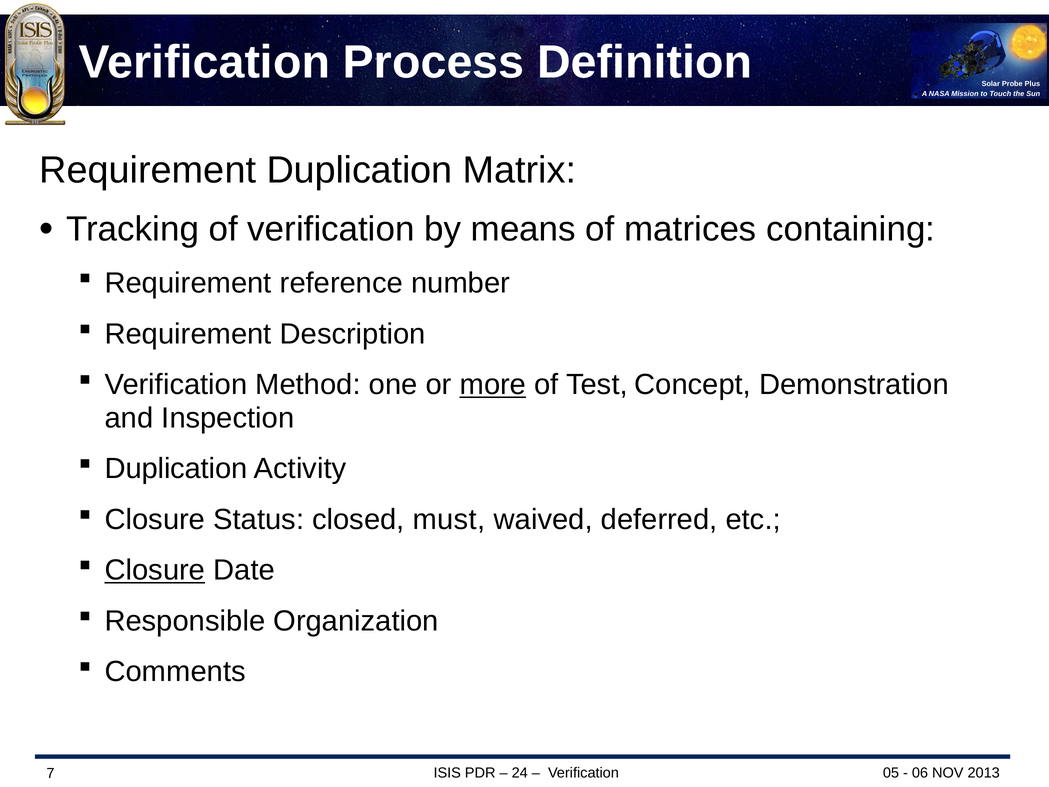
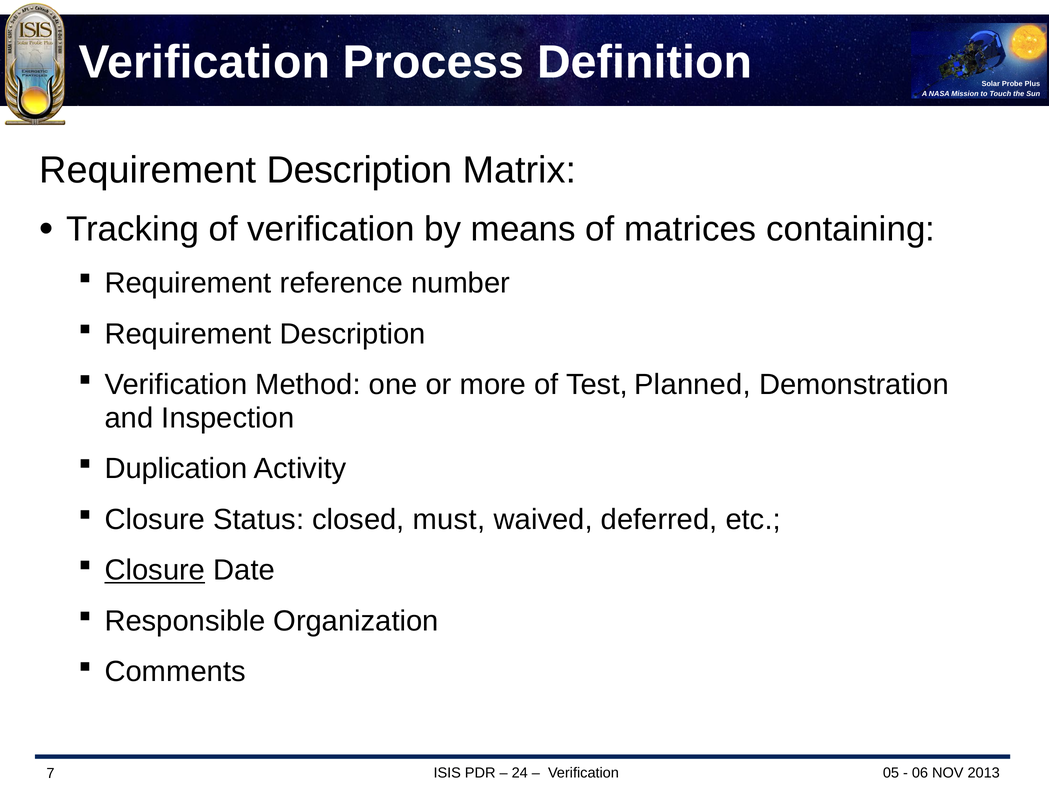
Duplication at (359, 170): Duplication -> Description
more underline: present -> none
Concept: Concept -> Planned
